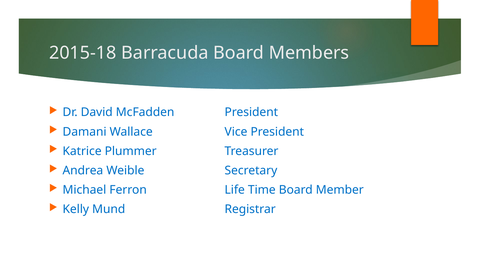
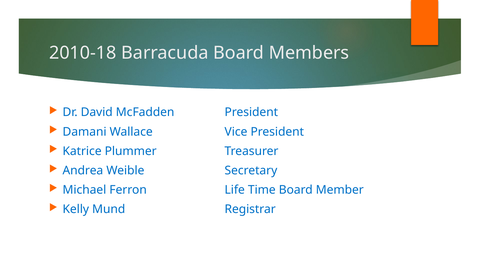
2015-18: 2015-18 -> 2010-18
